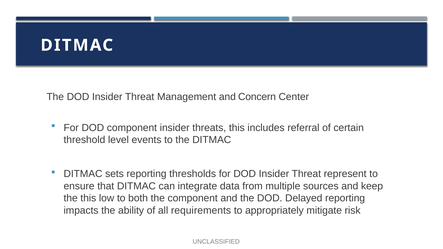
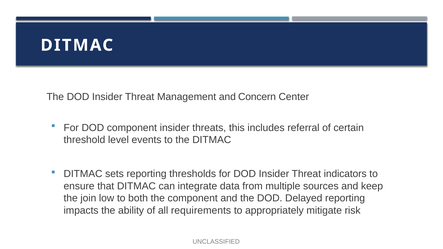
represent: represent -> indicators
the this: this -> join
